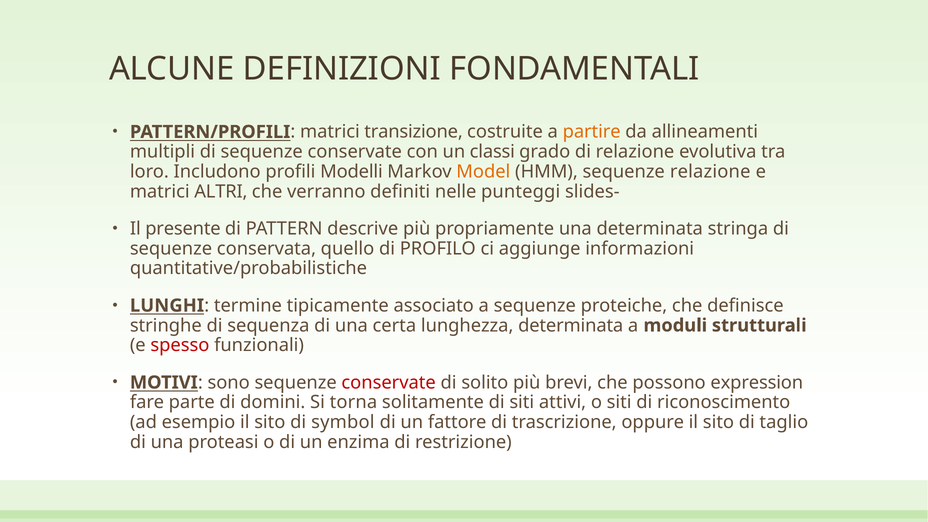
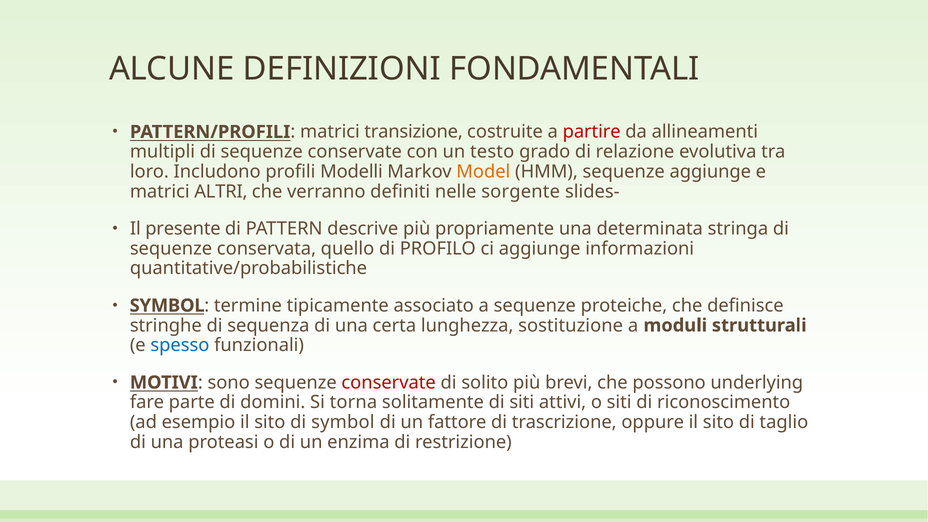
partire colour: orange -> red
classi: classi -> testo
sequenze relazione: relazione -> aggiunge
punteggi: punteggi -> sorgente
LUNGHI at (167, 306): LUNGHI -> SYMBOL
lunghezza determinata: determinata -> sostituzione
spesso colour: red -> blue
expression: expression -> underlying
